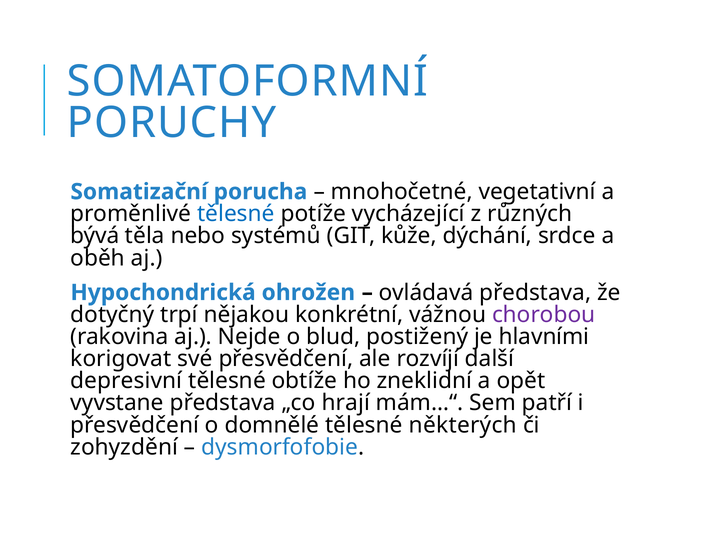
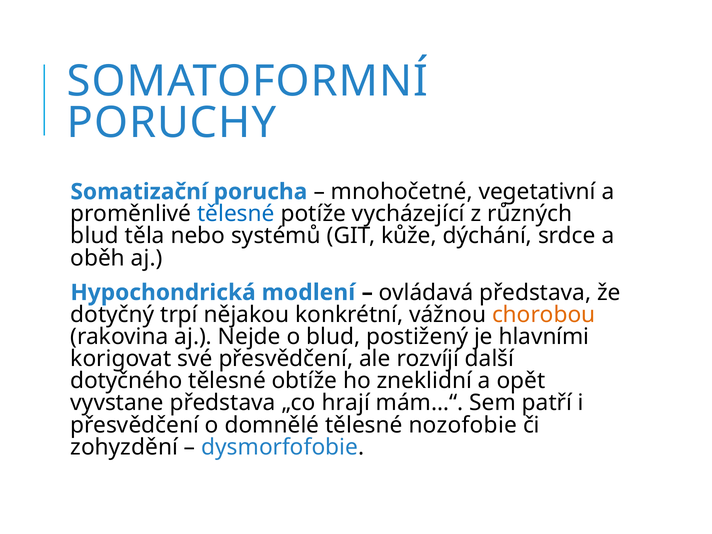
bývá at (95, 236): bývá -> blud
ohrožen: ohrožen -> modlení
chorobou colour: purple -> orange
depresivní: depresivní -> dotyčného
některých: některých -> nozofobie
